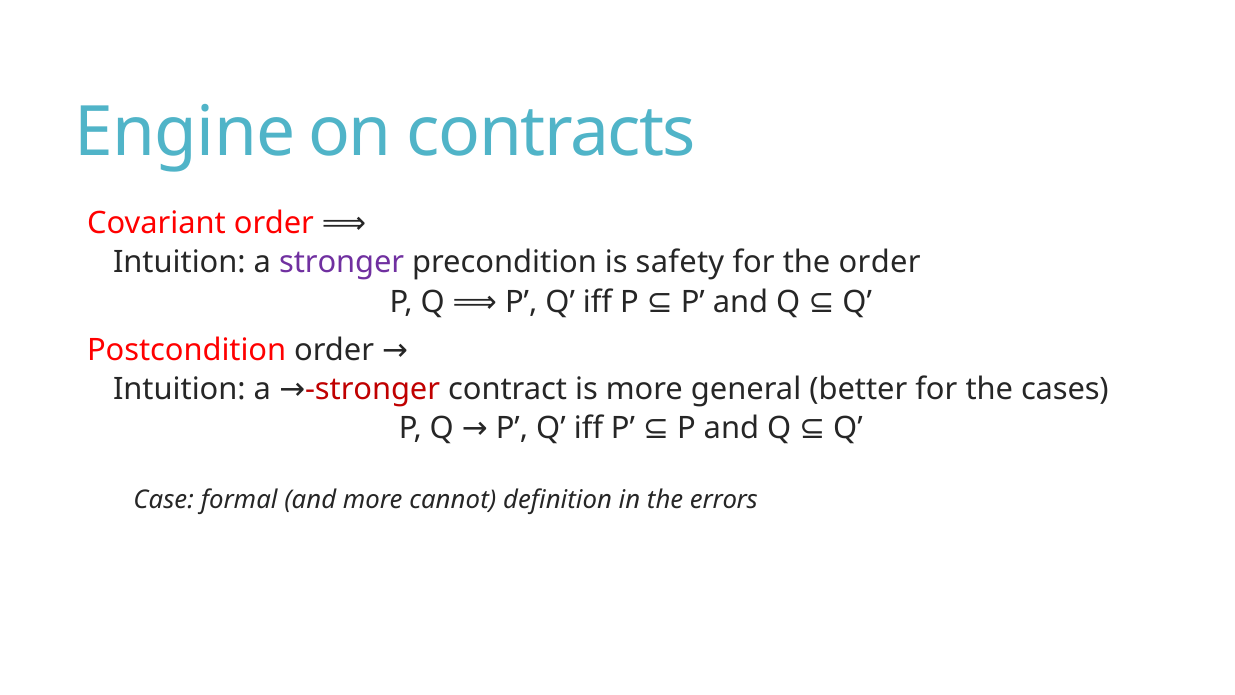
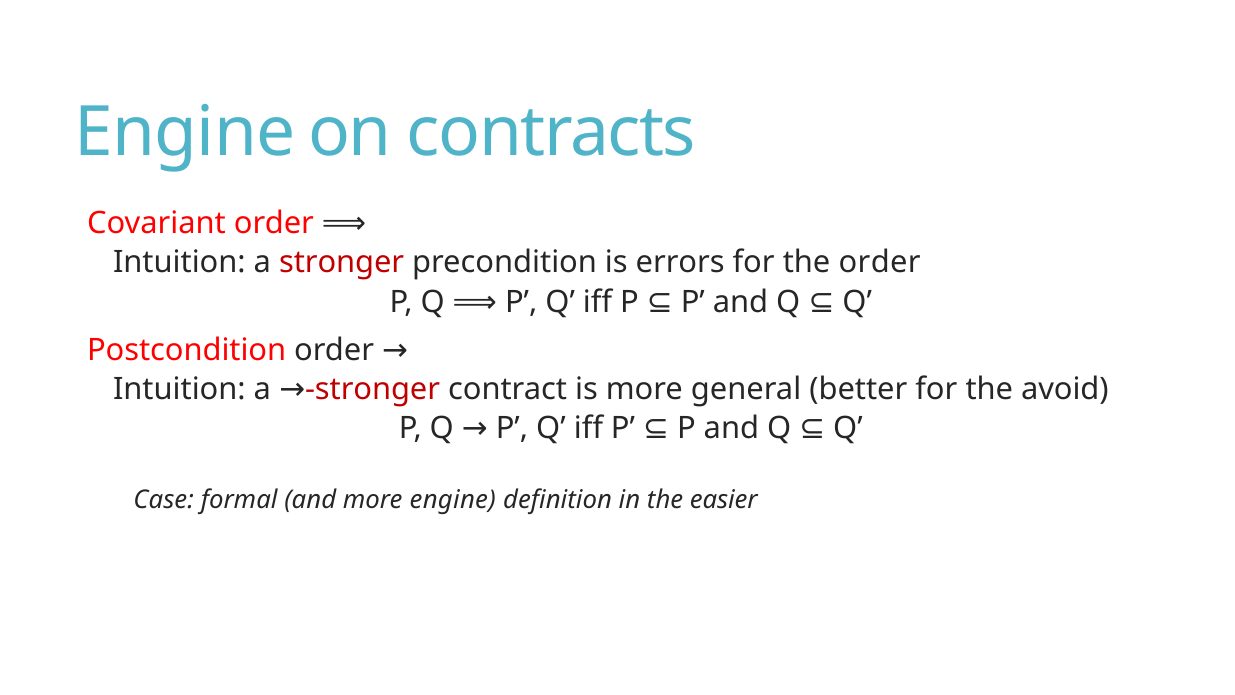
stronger at (342, 263) colour: purple -> red
safety: safety -> errors
cases: cases -> avoid
more cannot: cannot -> engine
errors: errors -> easier
